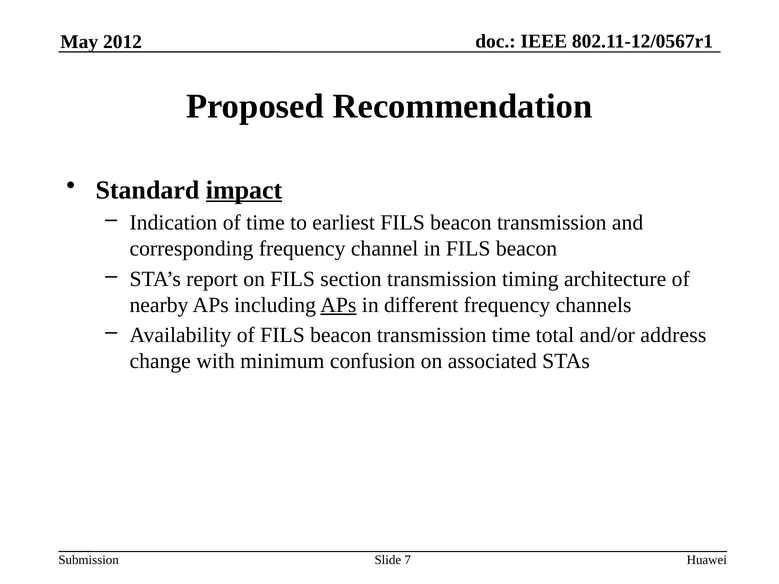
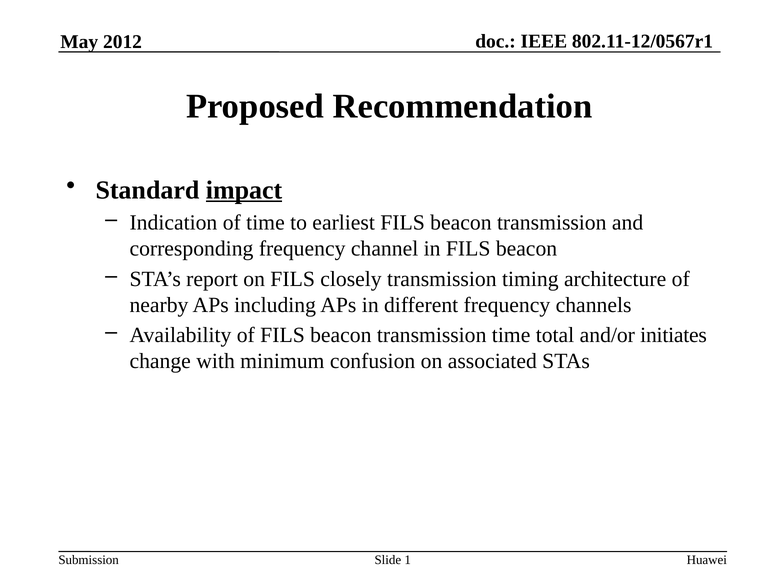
section: section -> closely
APs at (338, 305) underline: present -> none
address: address -> initiates
7: 7 -> 1
